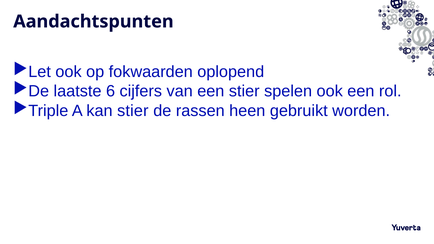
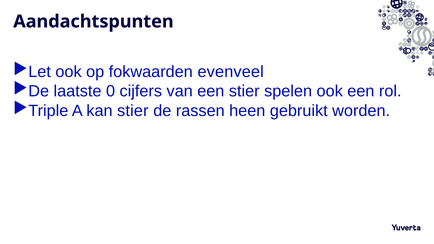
oplopend: oplopend -> evenveel
6: 6 -> 0
